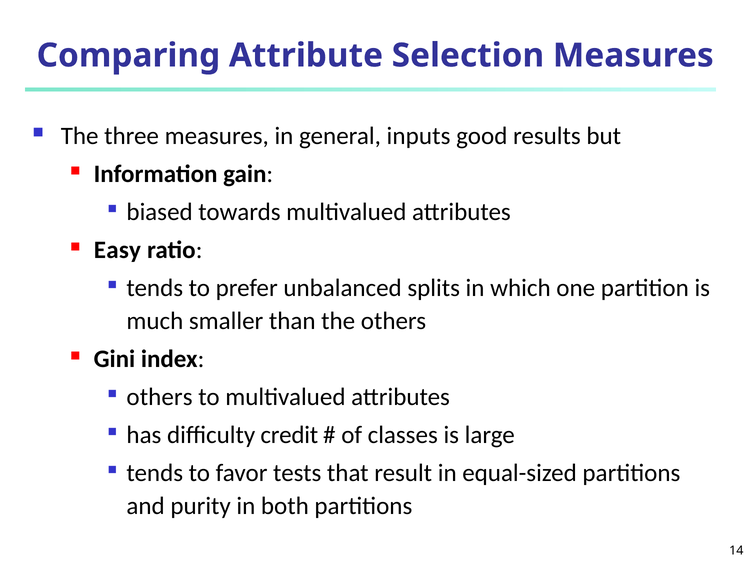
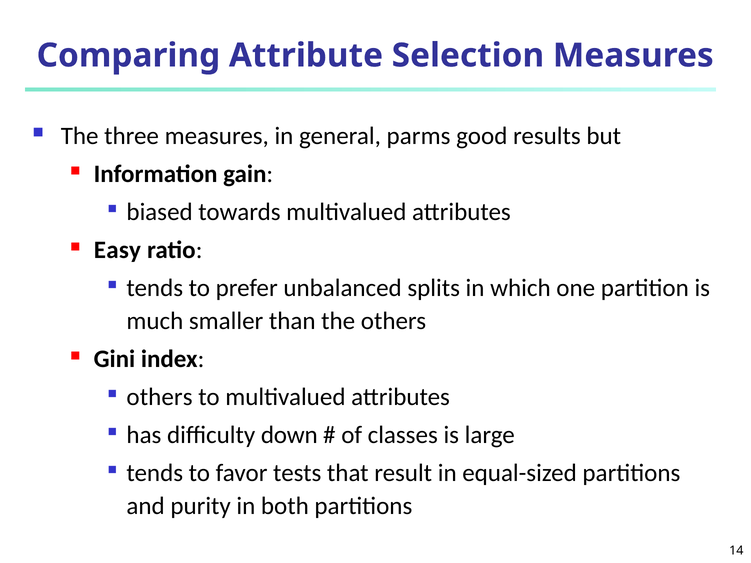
inputs: inputs -> parms
credit: credit -> down
